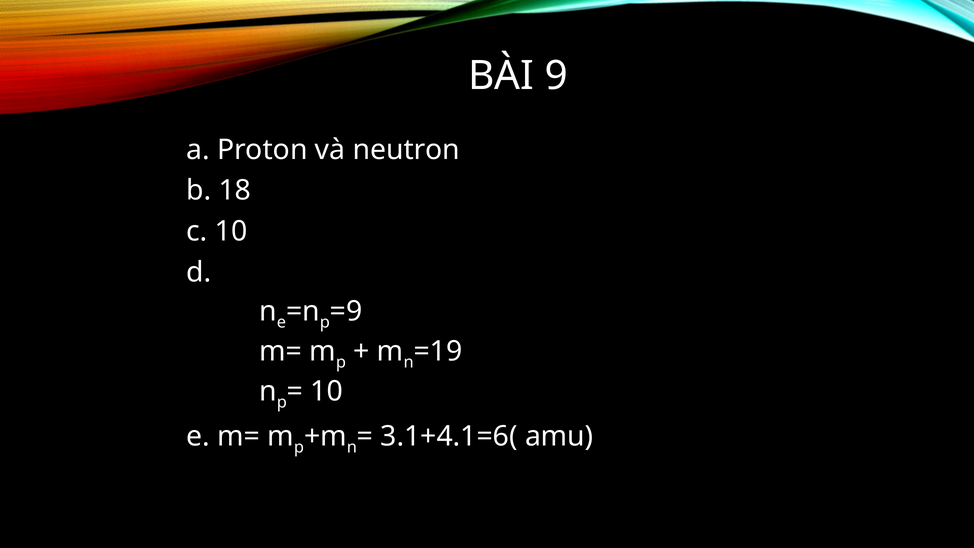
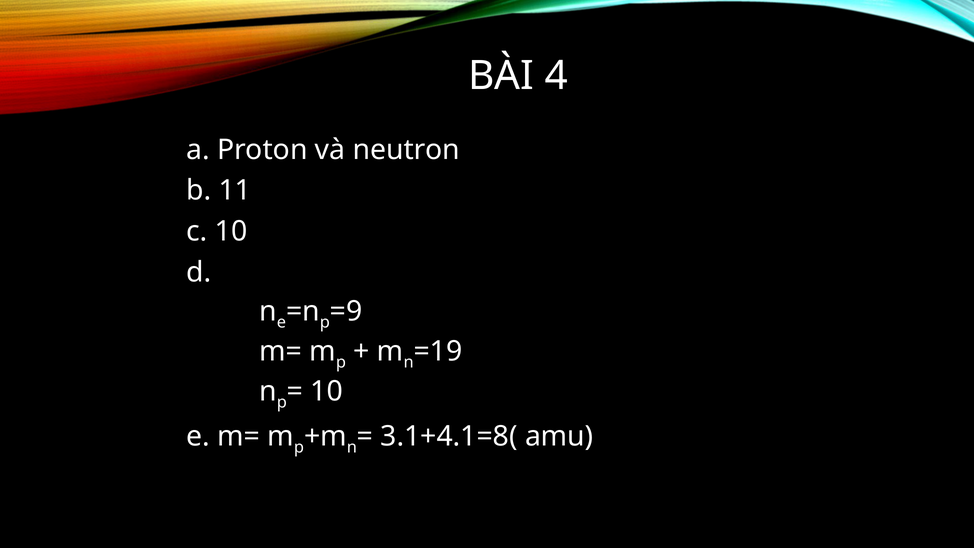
9: 9 -> 4
18: 18 -> 11
3.1+4.1=6(: 3.1+4.1=6( -> 3.1+4.1=8(
